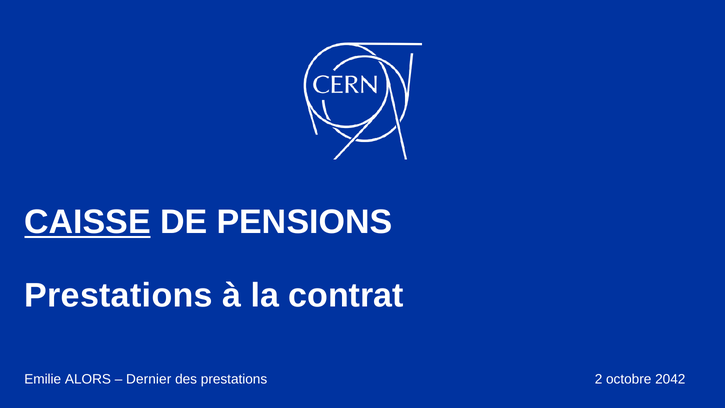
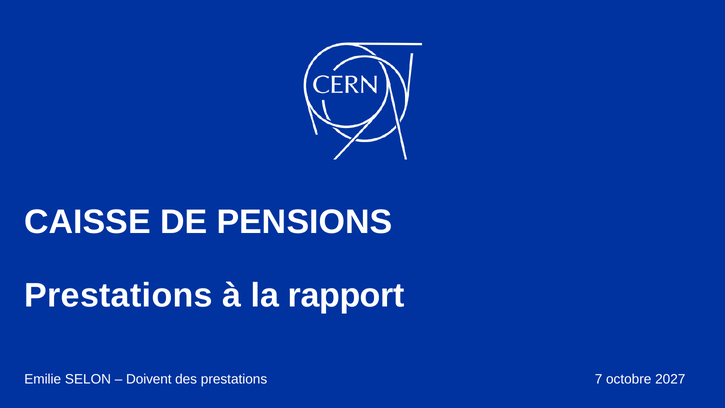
CAISSE underline: present -> none
contrat: contrat -> rapport
ALORS: ALORS -> SELON
Dernier: Dernier -> Doivent
2: 2 -> 7
2042: 2042 -> 2027
